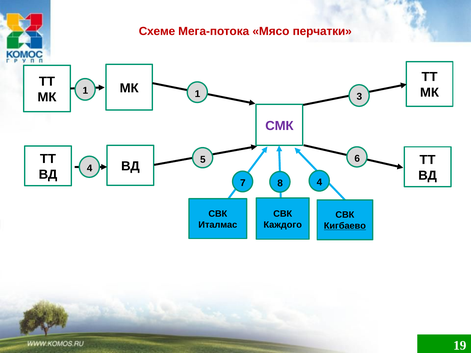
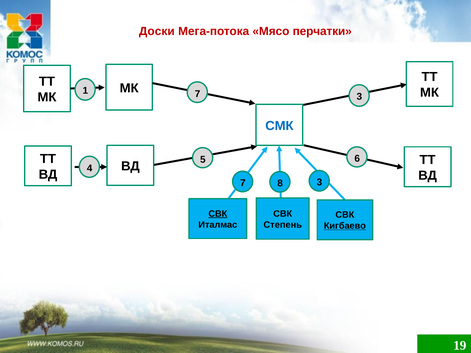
Схеме: Схеме -> Доски
1 1: 1 -> 7
СМК colour: purple -> blue
7 4: 4 -> 3
СВК at (218, 214) underline: none -> present
Каждого: Каждого -> Степень
